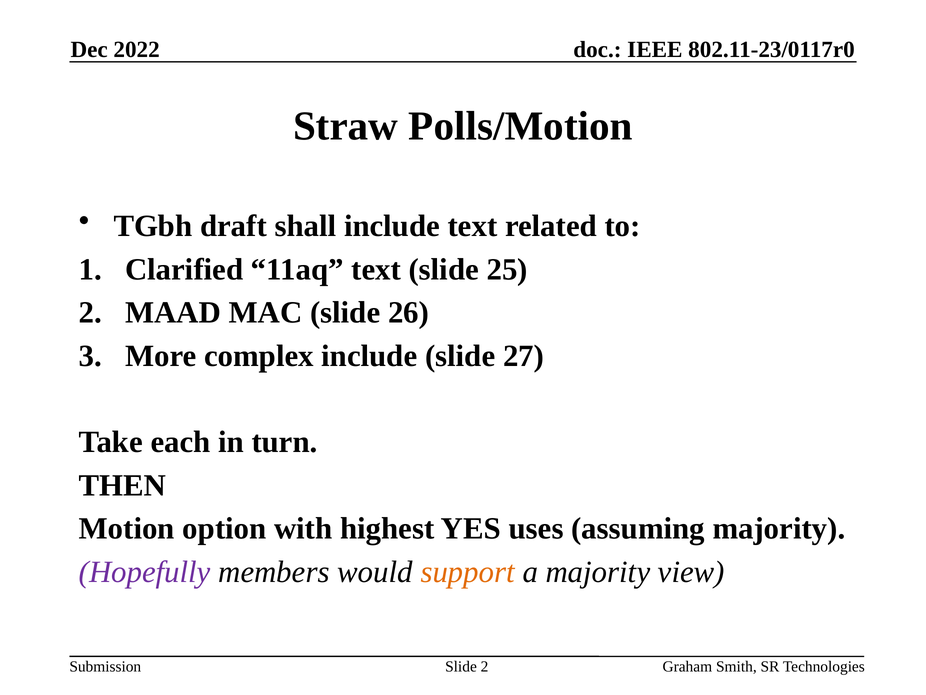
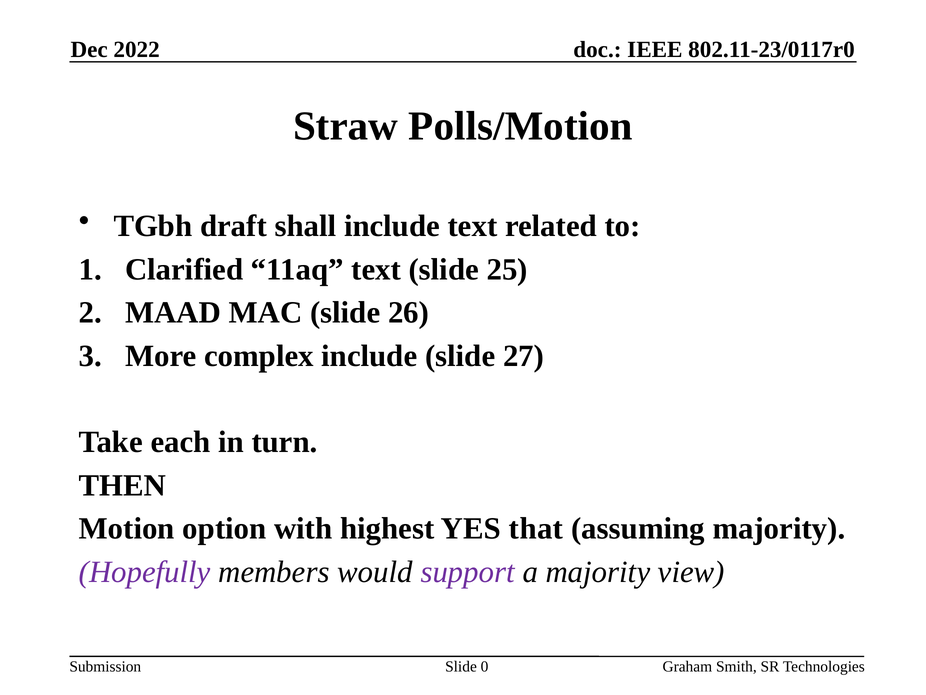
uses: uses -> that
support colour: orange -> purple
Slide 2: 2 -> 0
